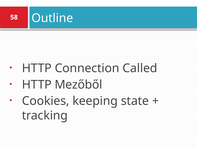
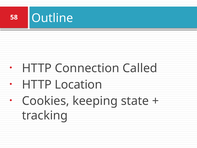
Mezőből: Mezőből -> Location
